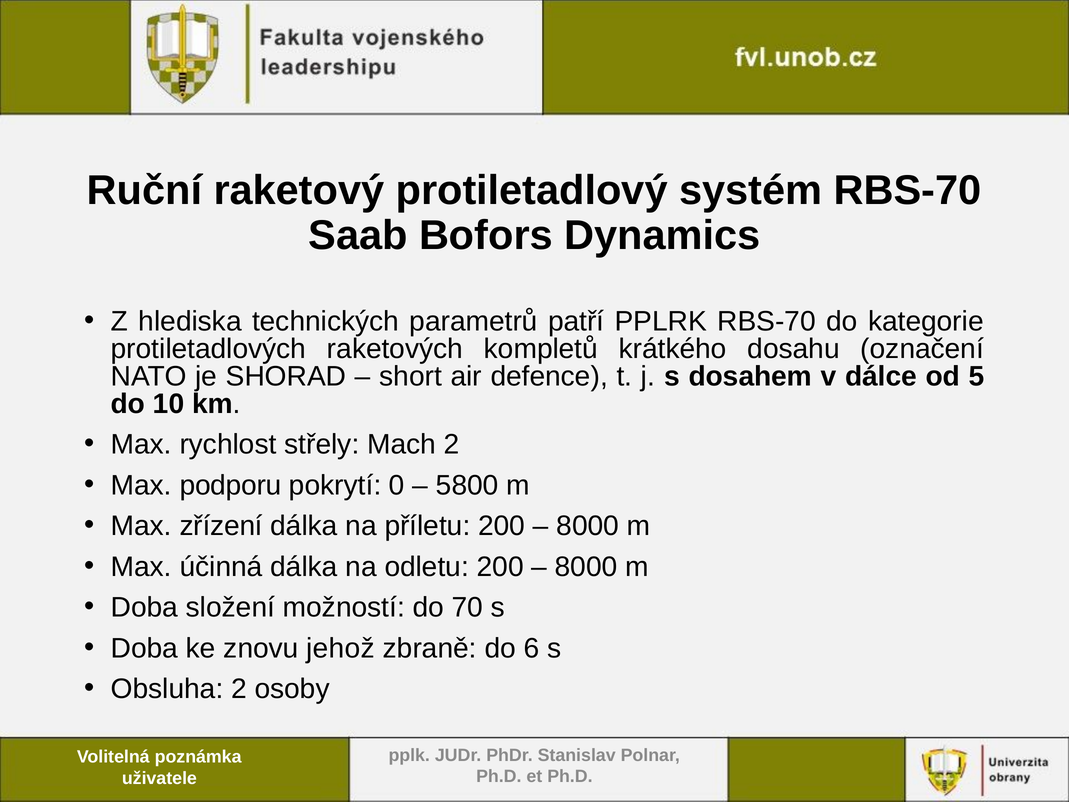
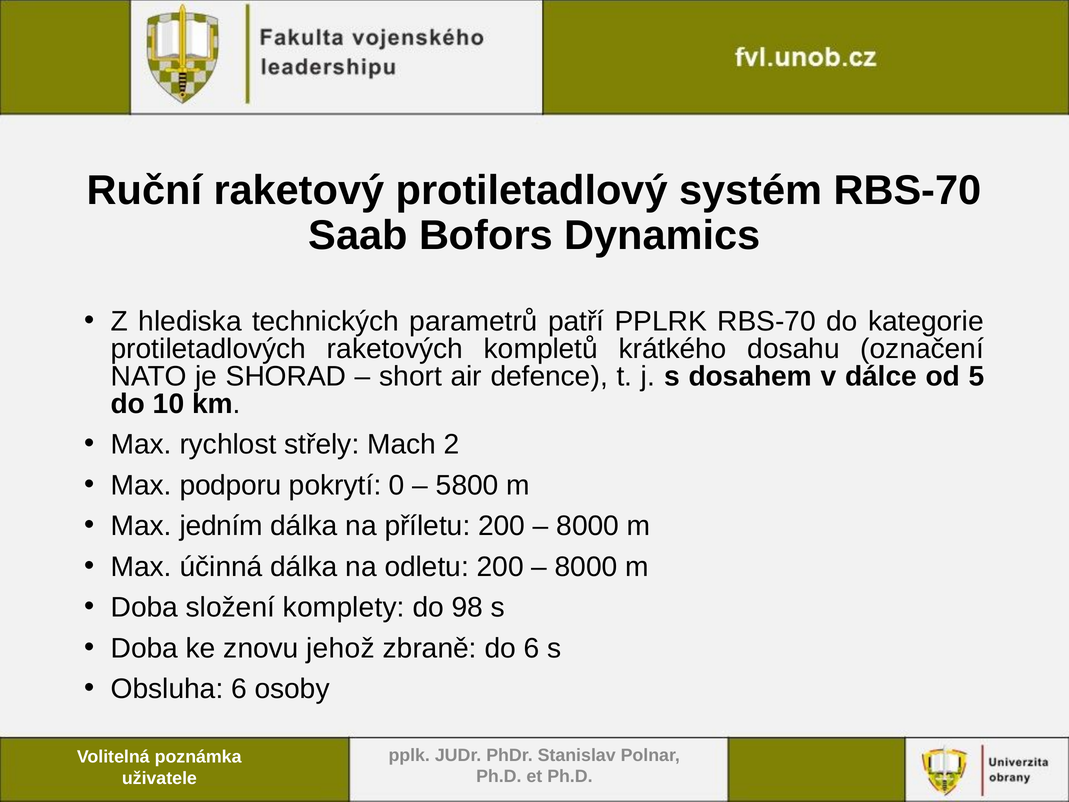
zřízení: zřízení -> jedním
možností: možností -> komplety
70: 70 -> 98
Obsluha 2: 2 -> 6
